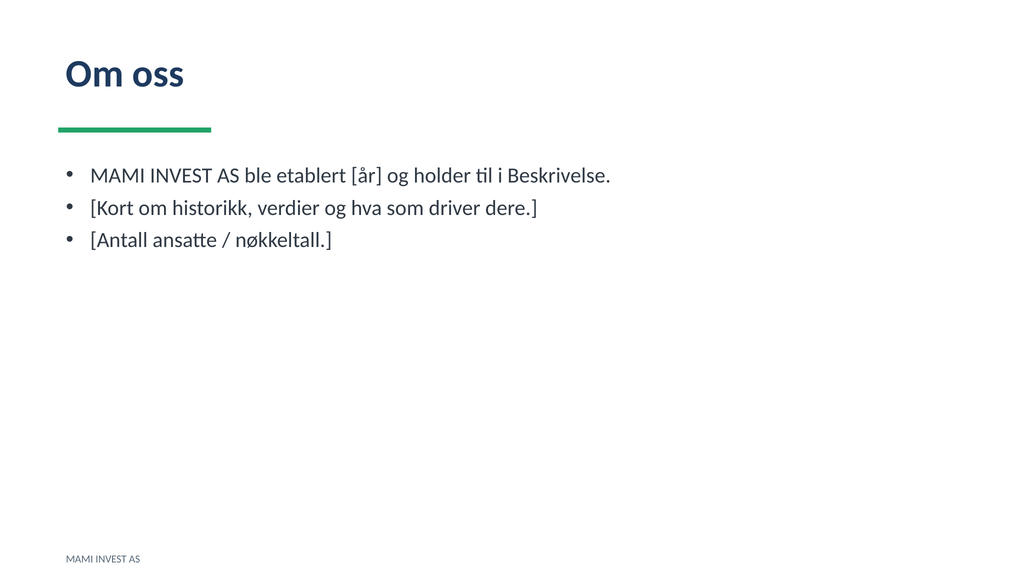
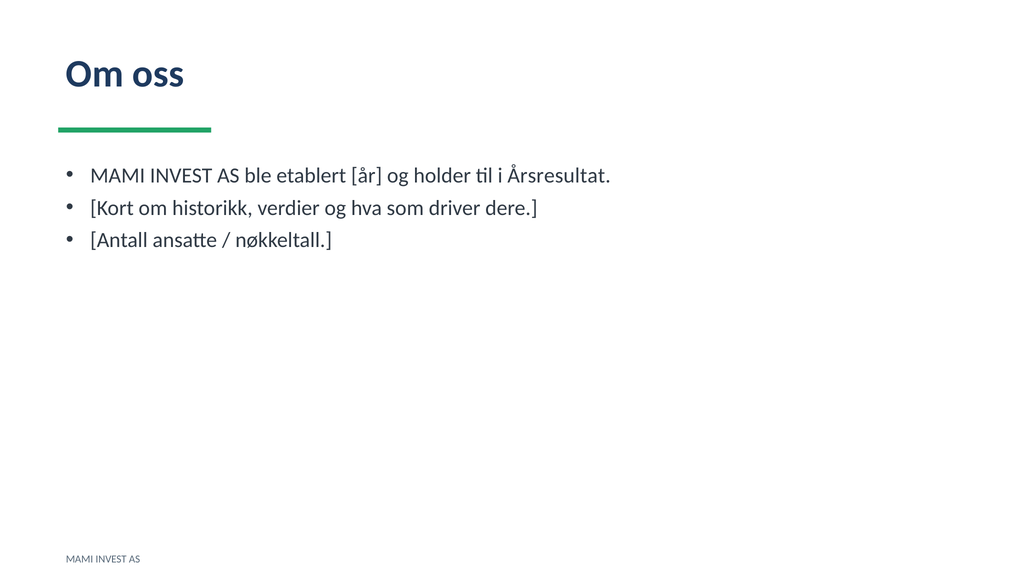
Beskrivelse: Beskrivelse -> Årsresultat
